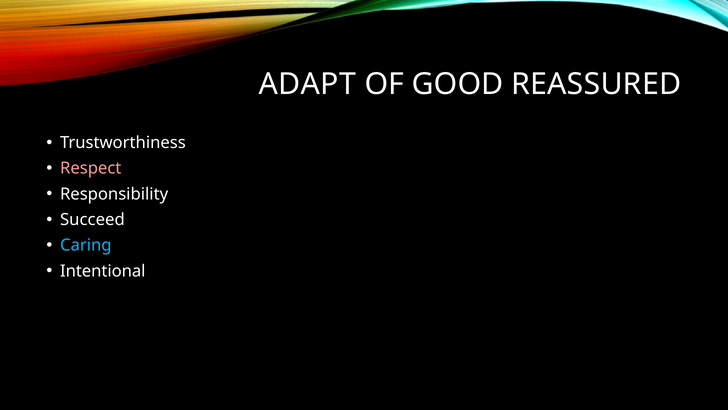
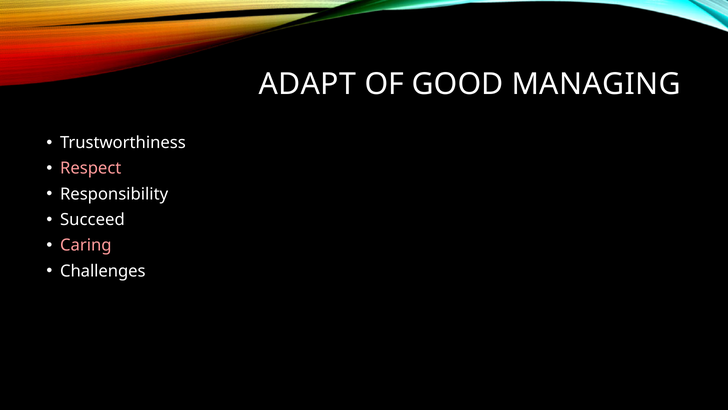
REASSURED: REASSURED -> MANAGING
Caring colour: light blue -> pink
Intentional: Intentional -> Challenges
